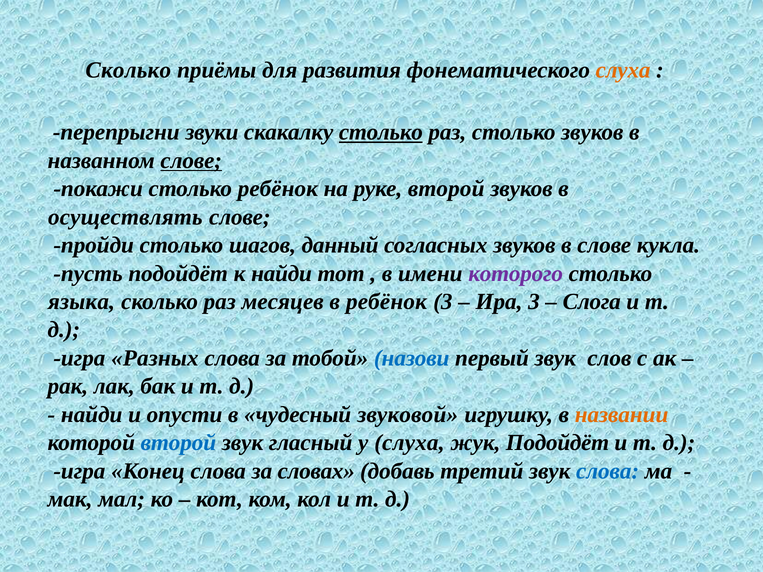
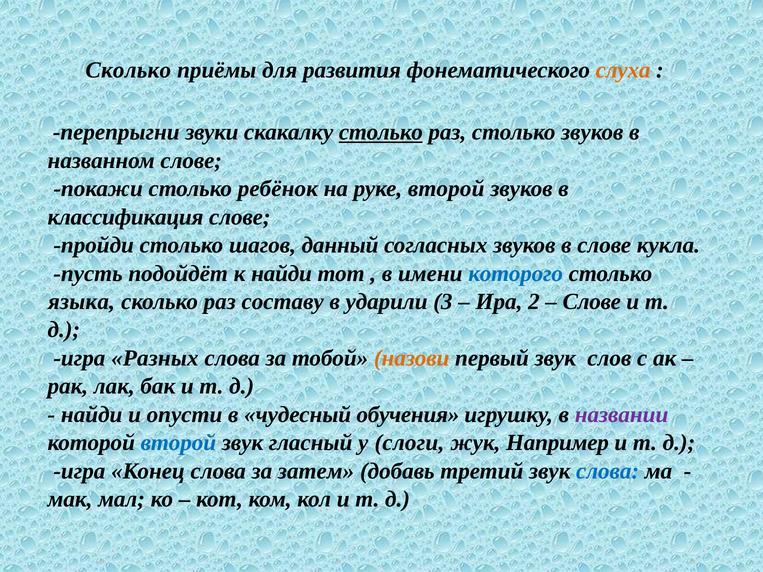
слове at (191, 161) underline: present -> none
осуществлять: осуществлять -> классификация
которого colour: purple -> blue
месяцев: месяцев -> составу
в ребёнок: ребёнок -> ударили
Ира 3: 3 -> 2
Слога at (592, 302): Слога -> Слове
назови colour: blue -> orange
звуковой: звуковой -> обучения
названии colour: orange -> purple
у слуха: слуха -> слоги
жук Подойдёт: Подойдёт -> Например
словах: словах -> затем
